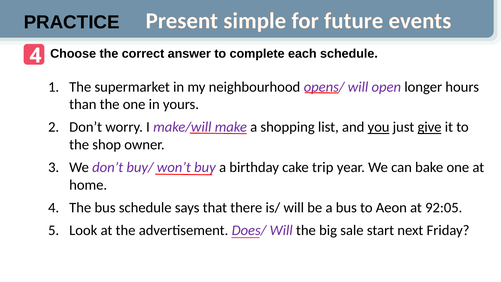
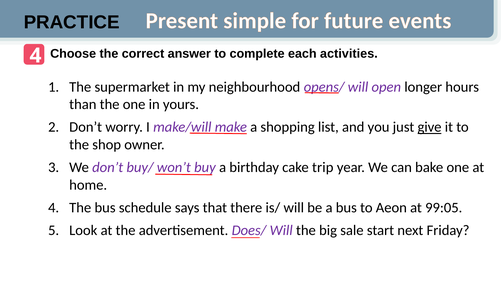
each schedule: schedule -> activities
you underline: present -> none
92:05: 92:05 -> 99:05
